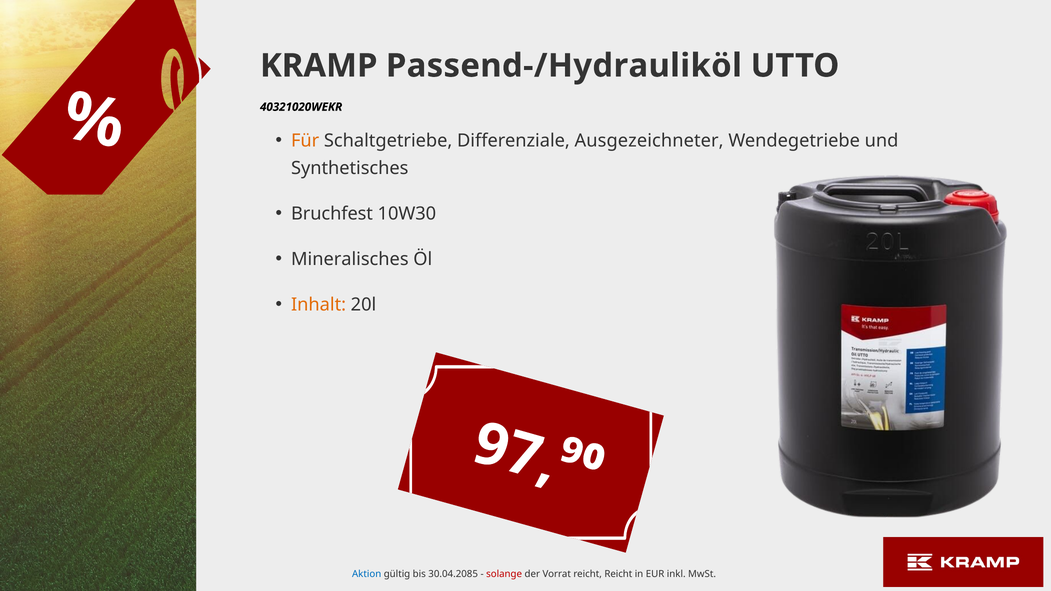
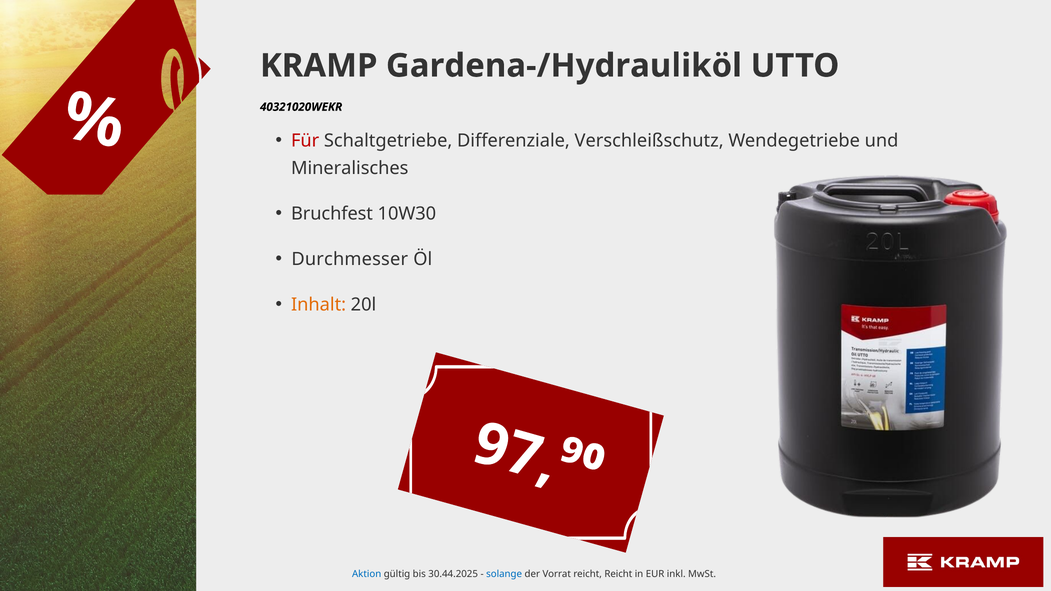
Passend-/Hydrauliköl: Passend-/Hydrauliköl -> Gardena-/Hydrauliköl
Für colour: orange -> red
Ausgezeichneter: Ausgezeichneter -> Verschleißschutz
Synthetisches: Synthetisches -> Mineralisches
Mineralisches: Mineralisches -> Durchmesser
30.04.2085: 30.04.2085 -> 30.44.2025
solange colour: red -> blue
